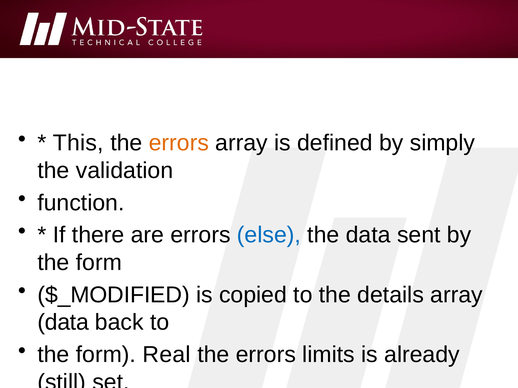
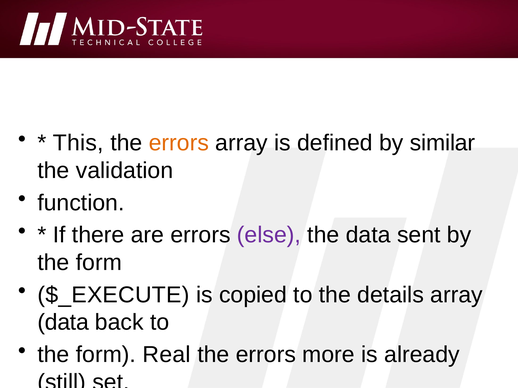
simply: simply -> similar
else colour: blue -> purple
$_MODIFIED: $_MODIFIED -> $_EXECUTE
limits: limits -> more
